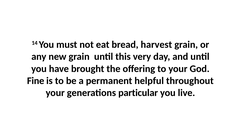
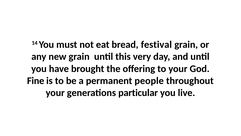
harvest: harvest -> festival
helpful: helpful -> people
